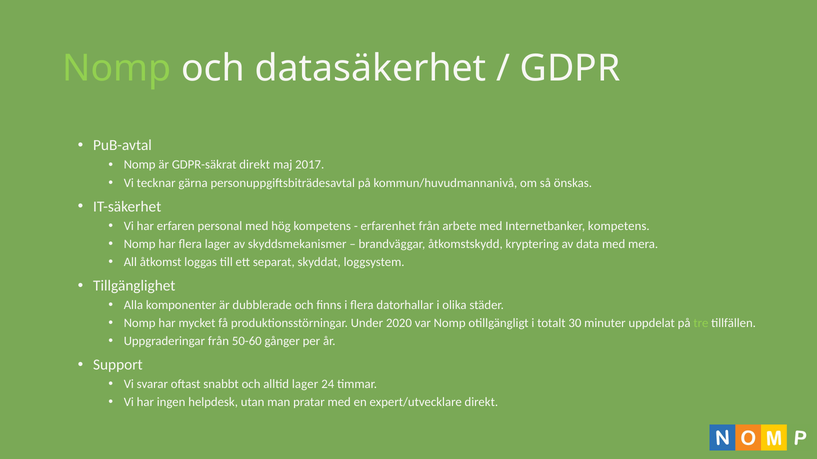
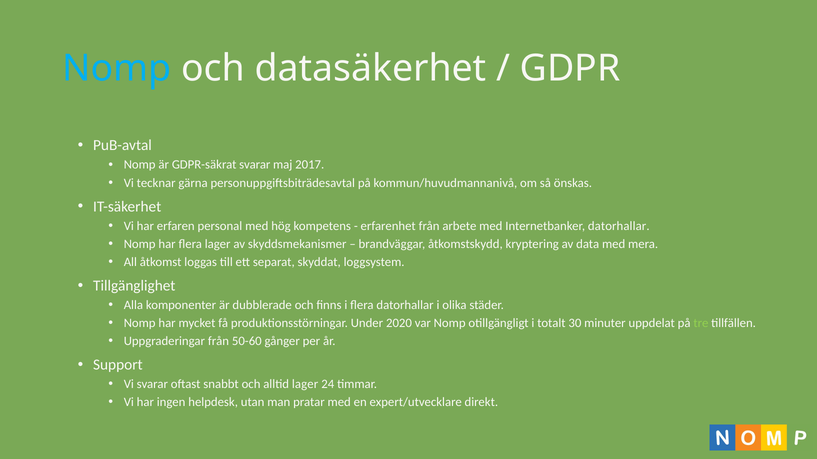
Nomp at (117, 69) colour: light green -> light blue
GDPR-säkrat direkt: direkt -> svarar
Internetbanker kompetens: kompetens -> datorhallar
